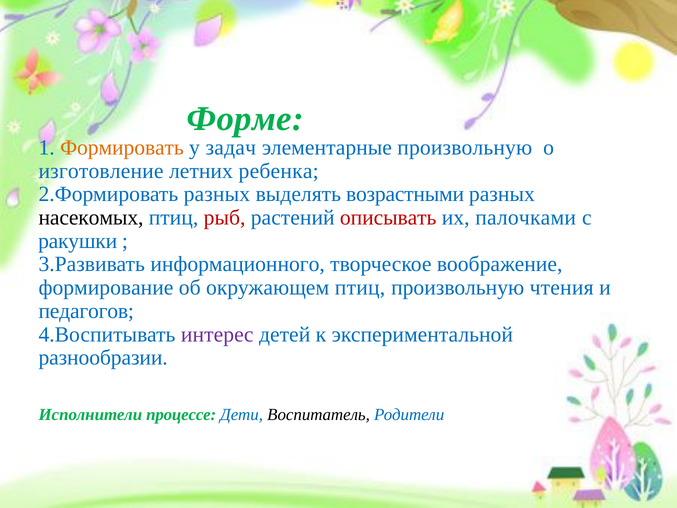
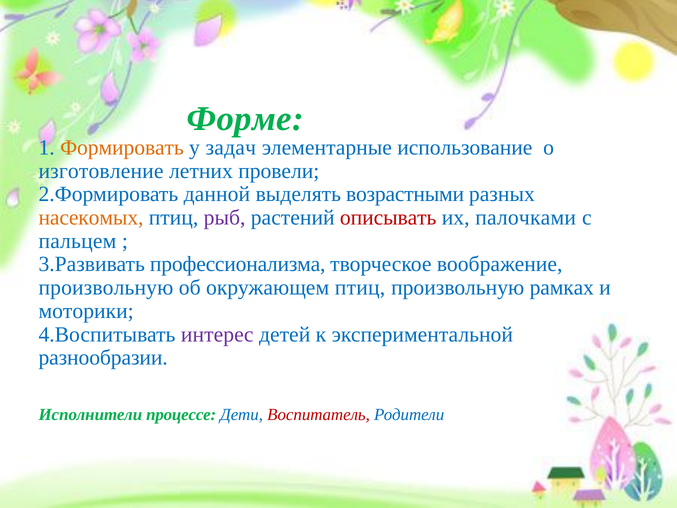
элементарные произвольную: произвольную -> использование
ребенка: ребенка -> провели
2.Формировать разных: разных -> данной
насекомых colour: black -> orange
рыб colour: red -> purple
ракушки: ракушки -> пальцем
информационного: информационного -> профессионализма
формирование at (106, 288): формирование -> произвольную
чтения: чтения -> рамках
педагогов: педагогов -> моторики
Воспитатель colour: black -> red
